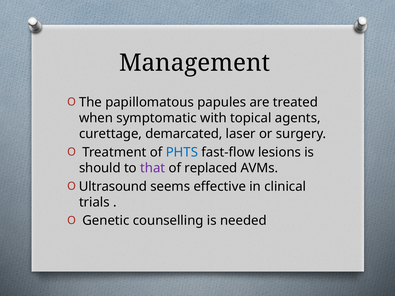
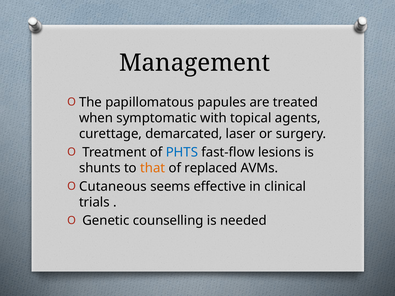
should: should -> shunts
that colour: purple -> orange
Ultrasound: Ultrasound -> Cutaneous
